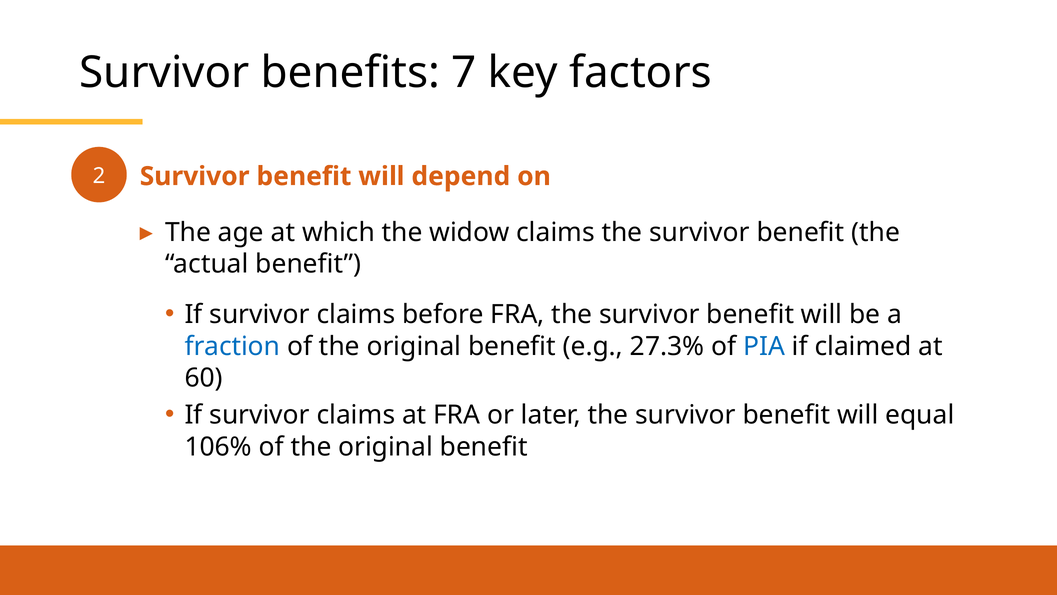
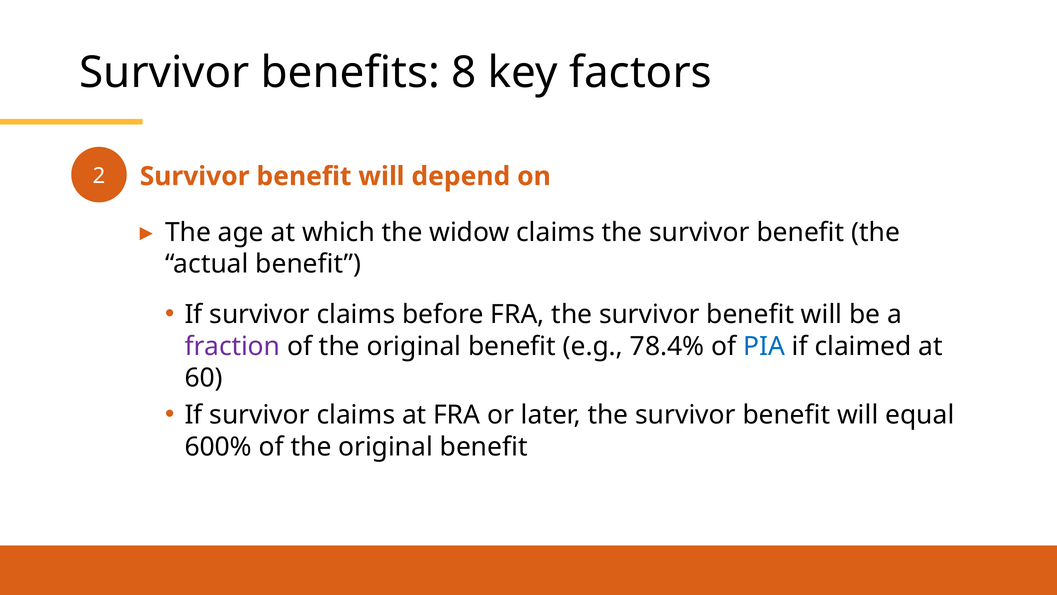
7: 7 -> 8
fraction colour: blue -> purple
27.3%: 27.3% -> 78.4%
106%: 106% -> 600%
